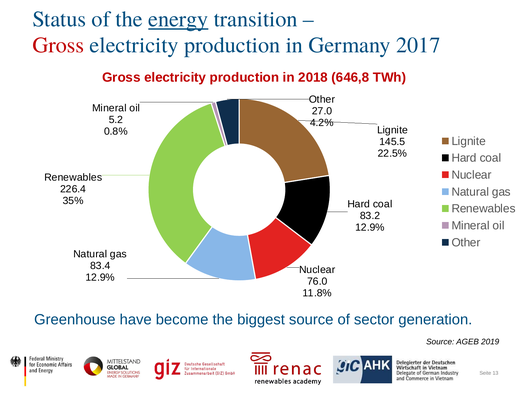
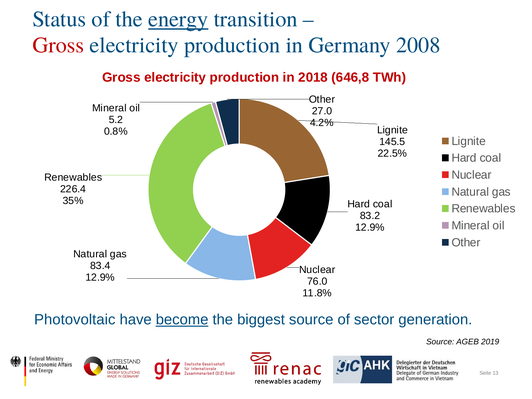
2017: 2017 -> 2008
Greenhouse: Greenhouse -> Photovoltaic
become underline: none -> present
